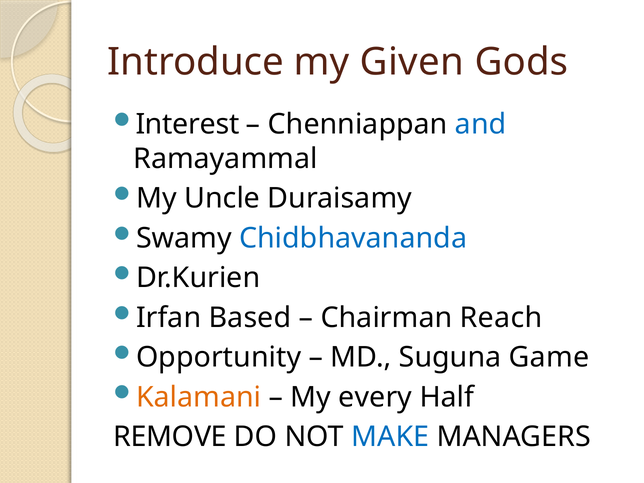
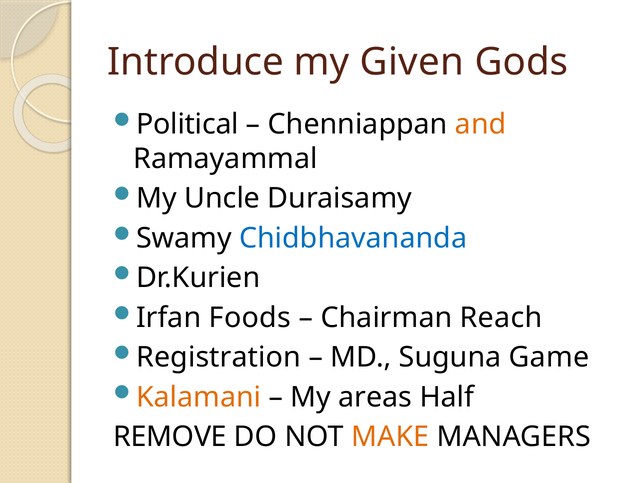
Interest: Interest -> Political
and colour: blue -> orange
Based: Based -> Foods
Opportunity: Opportunity -> Registration
every: every -> areas
MAKE colour: blue -> orange
